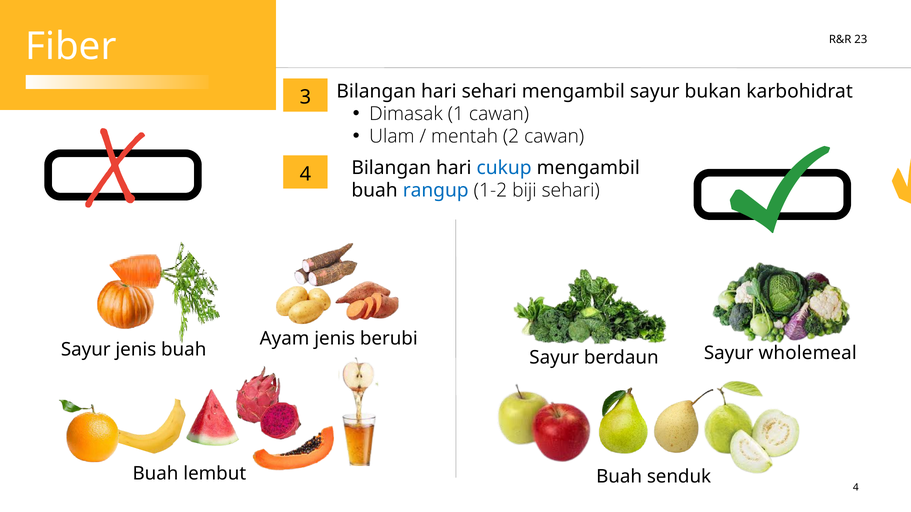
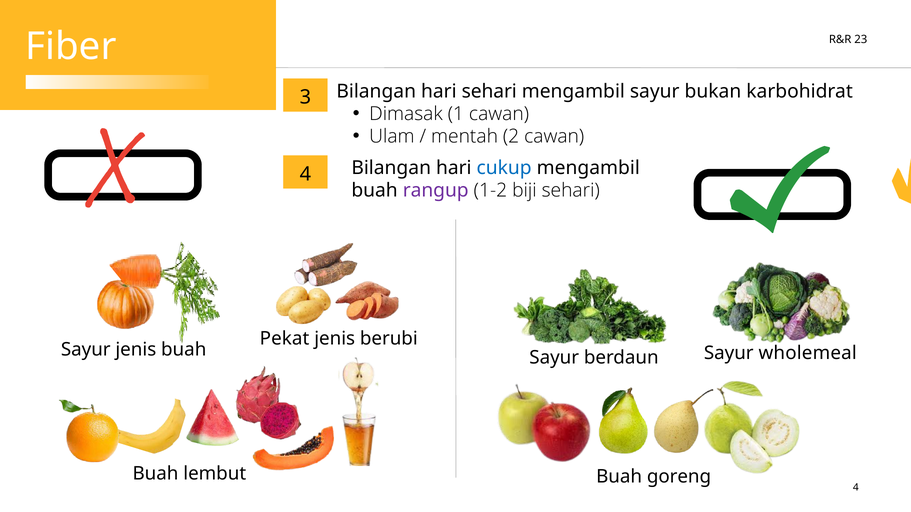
rangup colour: blue -> purple
Ayam: Ayam -> Pekat
senduk: senduk -> goreng
